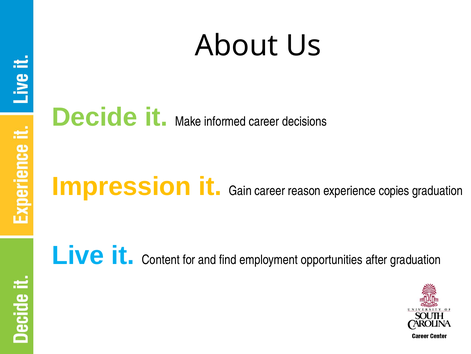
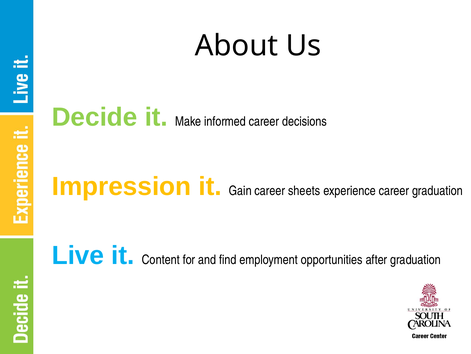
reason: reason -> sheets
experience copies: copies -> career
